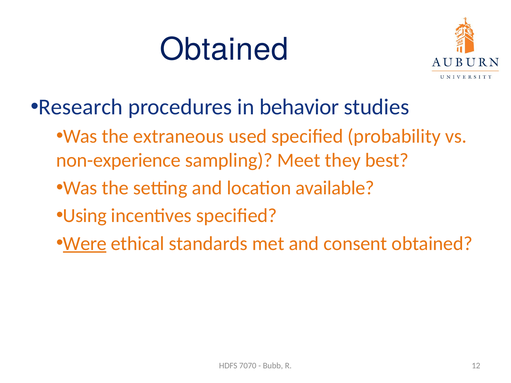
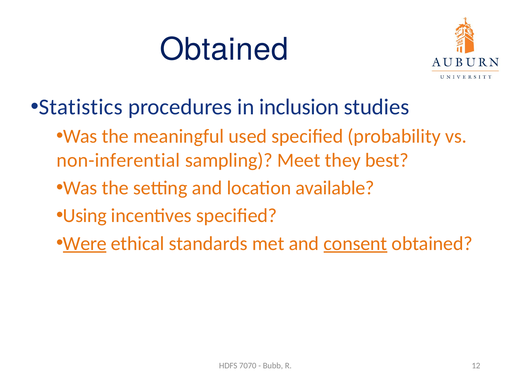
Research: Research -> Statistics
behavior: behavior -> inclusion
extraneous: extraneous -> meaningful
non-experience: non-experience -> non-inferential
consent underline: none -> present
